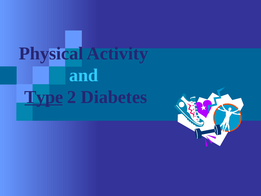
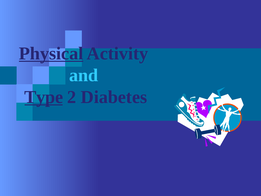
Physical underline: none -> present
